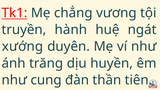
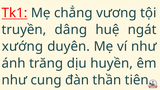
hành: hành -> dâng
